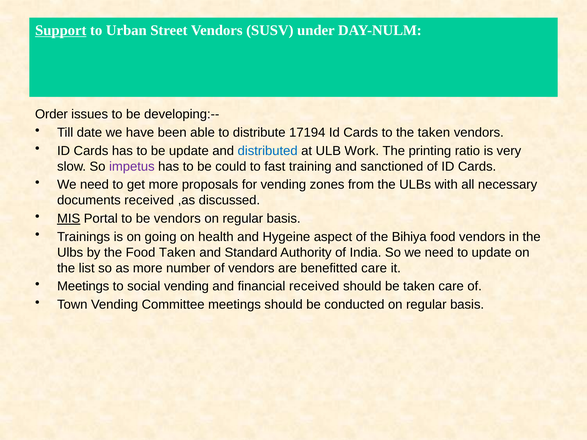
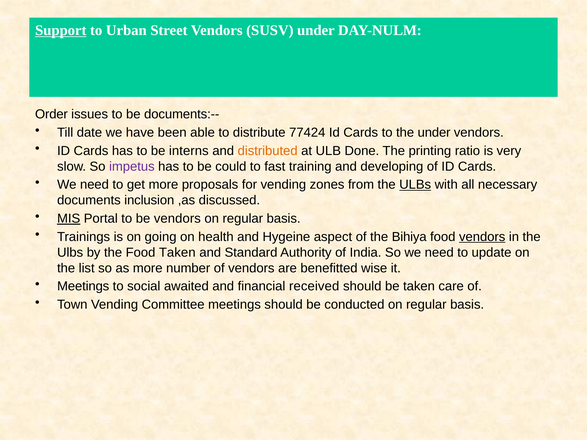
developing:--: developing:-- -> documents:--
17194: 17194 -> 77424
the taken: taken -> under
be update: update -> interns
distributed colour: blue -> orange
Work: Work -> Done
sanctioned: sanctioned -> developing
ULBs at (415, 185) underline: none -> present
documents received: received -> inclusion
vendors at (482, 237) underline: none -> present
benefitted care: care -> wise
social vending: vending -> awaited
